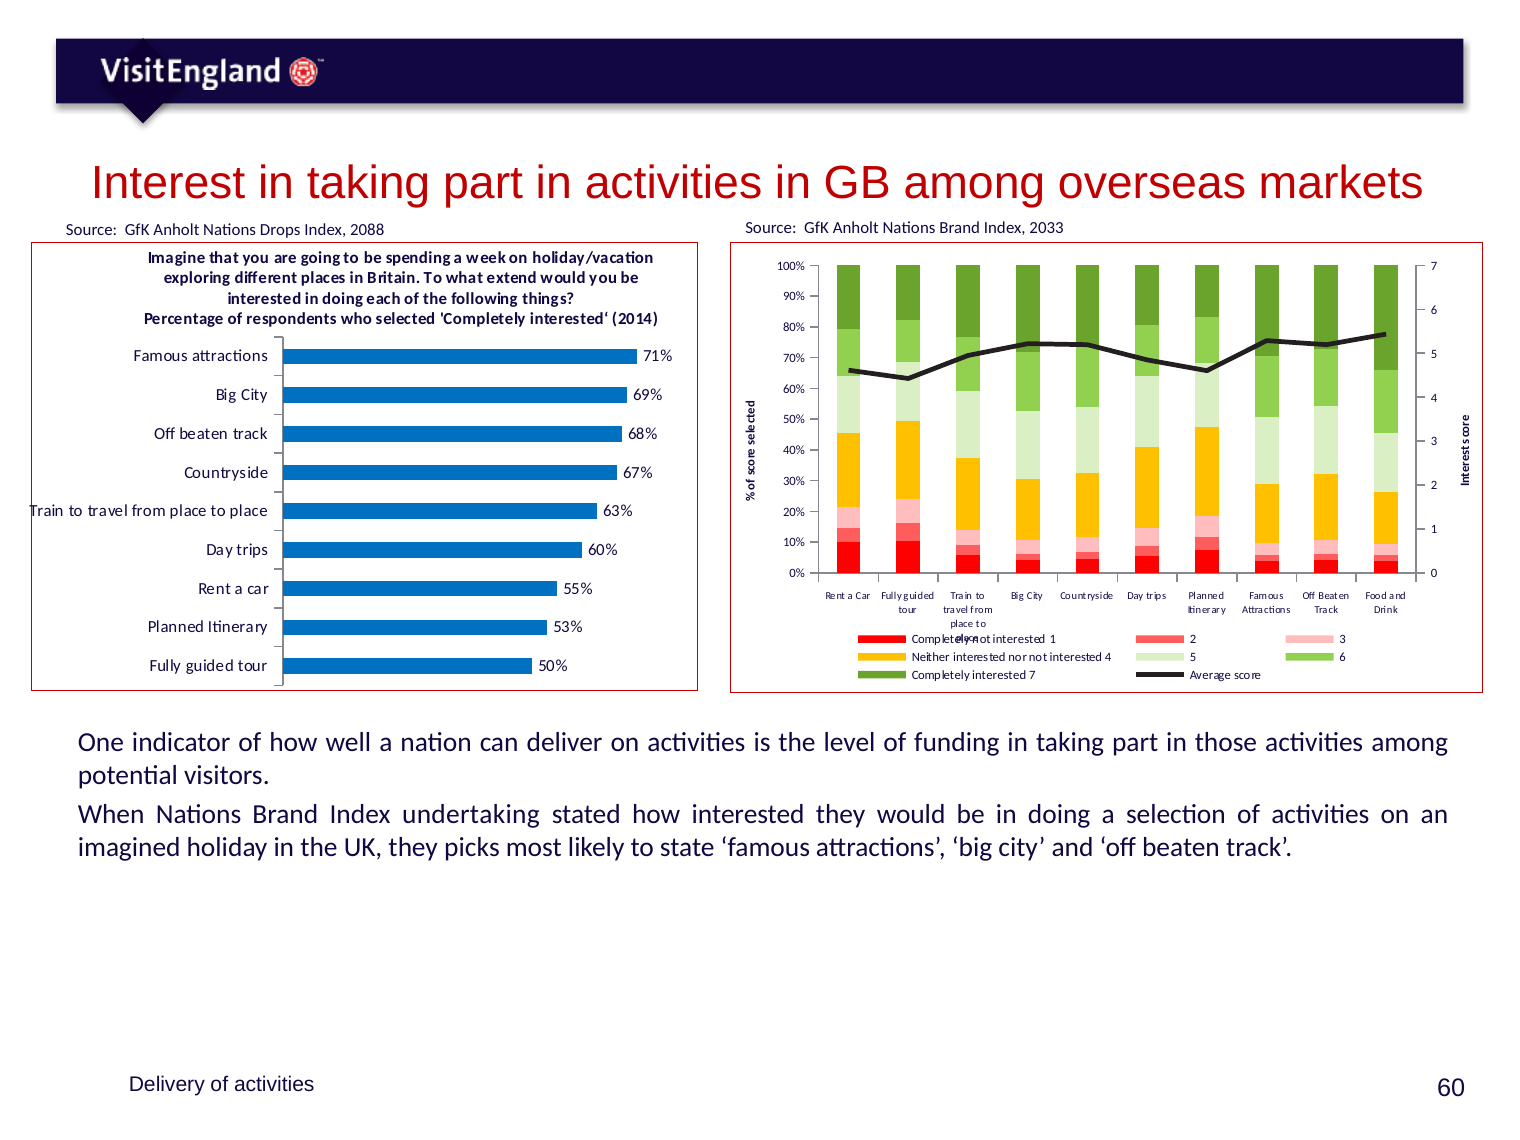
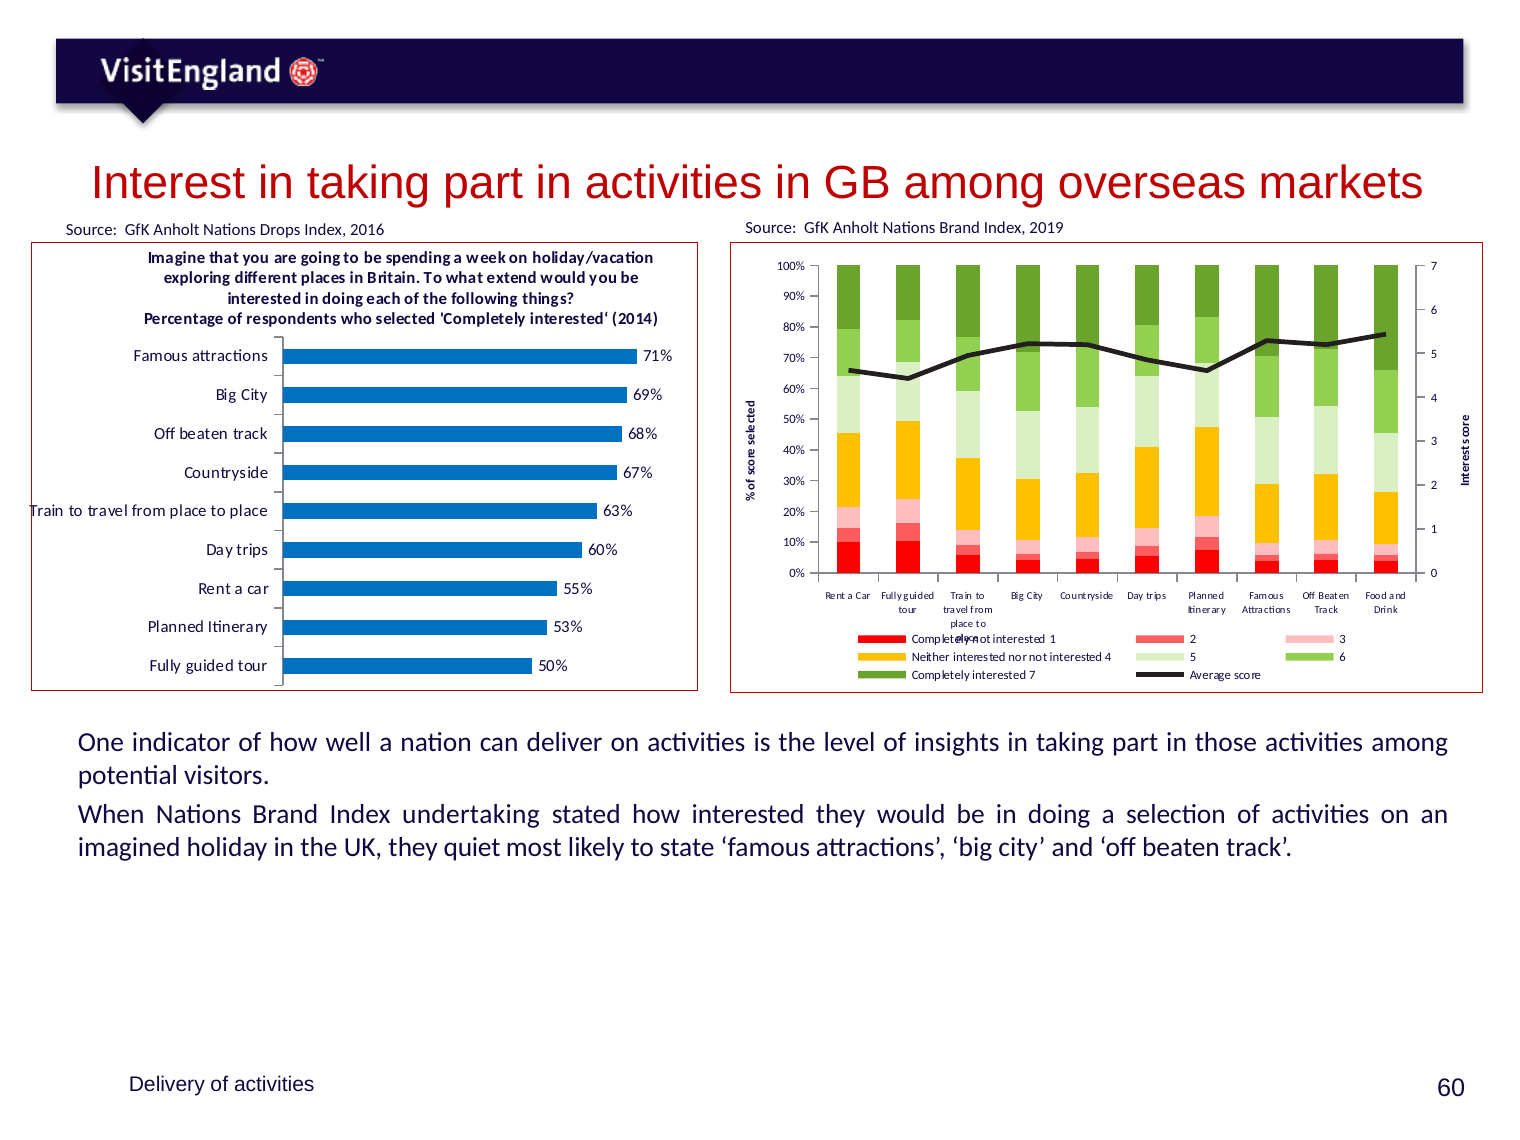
2088: 2088 -> 2016
2033: 2033 -> 2019
funding: funding -> insights
picks: picks -> quiet
